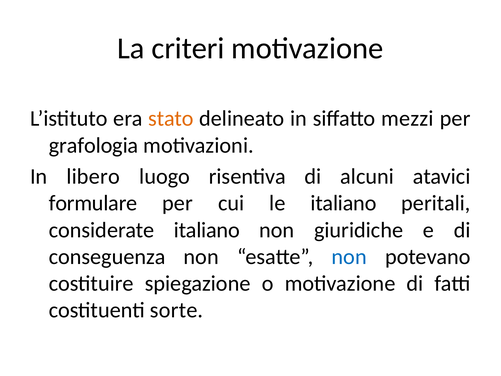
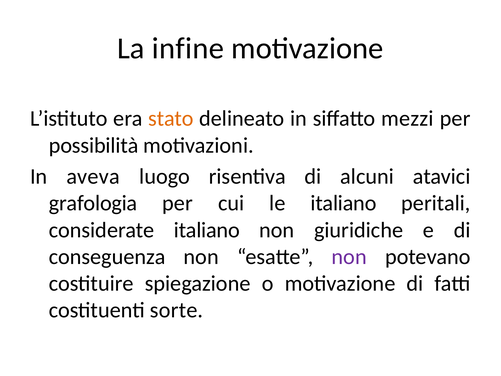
criteri: criteri -> infine
grafologia: grafologia -> possibilità
libero: libero -> aveva
formulare: formulare -> grafologia
non at (349, 257) colour: blue -> purple
